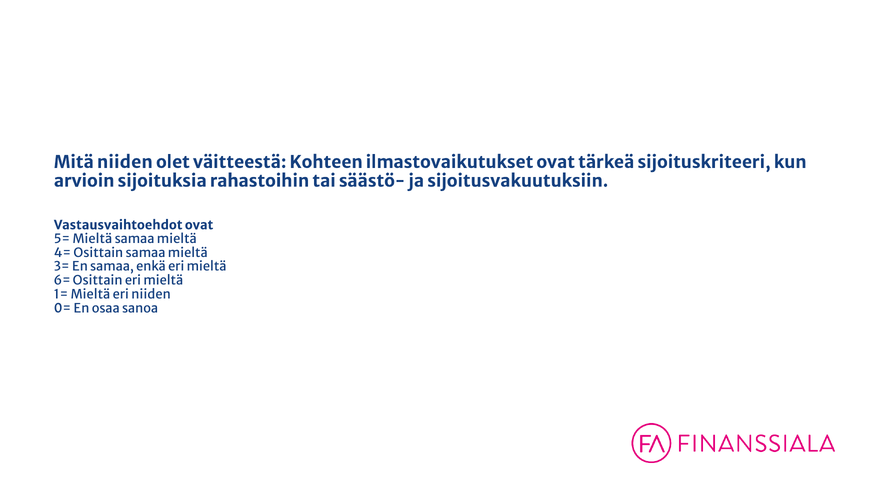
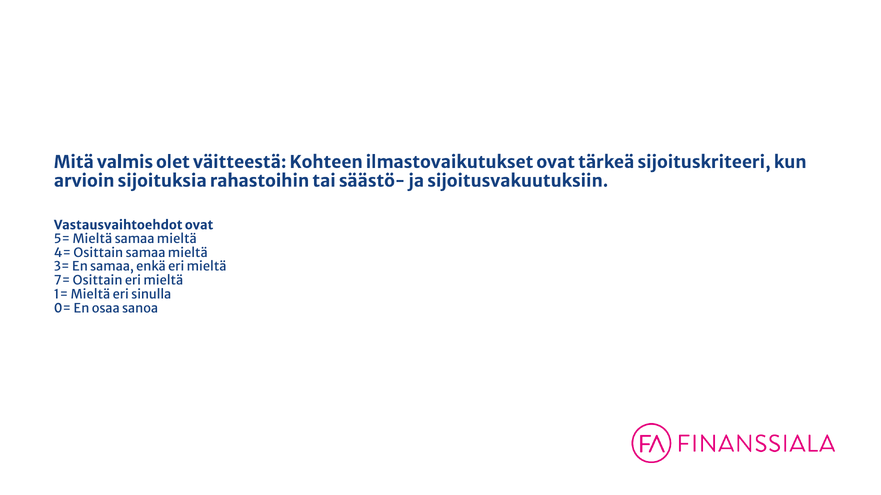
Mitä niiden: niiden -> valmis
6=: 6= -> 7=
eri niiden: niiden -> sinulla
